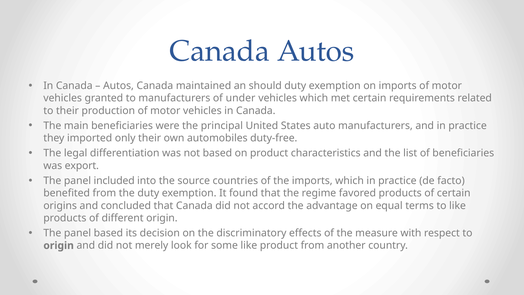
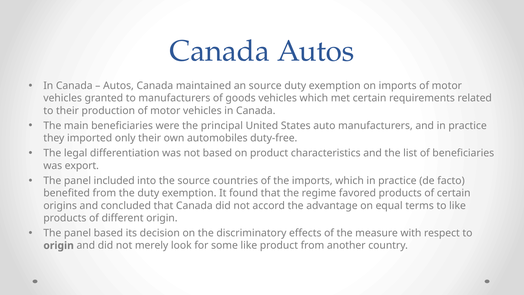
an should: should -> source
under: under -> goods
